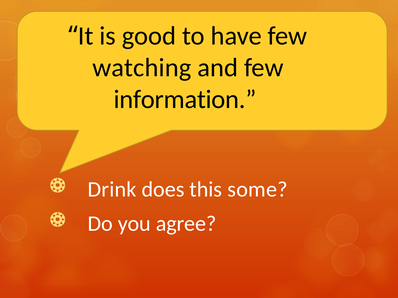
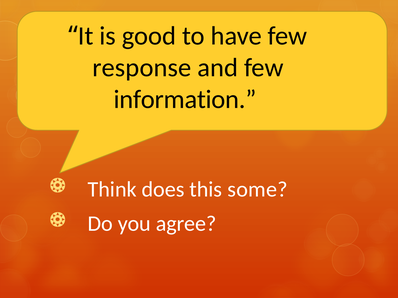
watching: watching -> response
Drink: Drink -> Think
